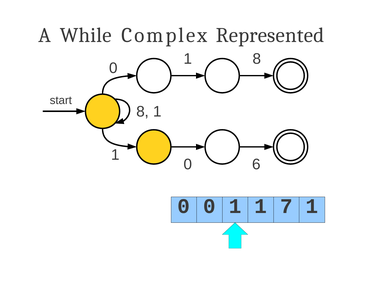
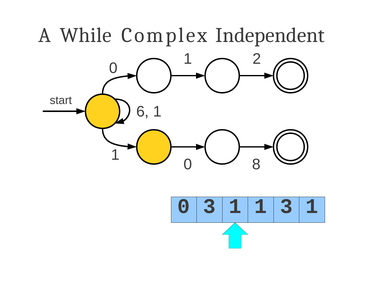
Represented: Represented -> Independent
1 8: 8 -> 2
8 at (143, 111): 8 -> 6
6: 6 -> 8
0 0: 0 -> 3
1 7: 7 -> 3
